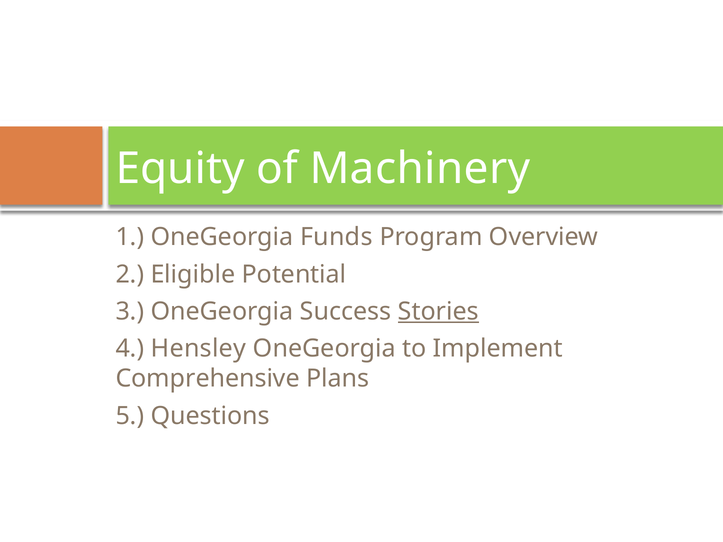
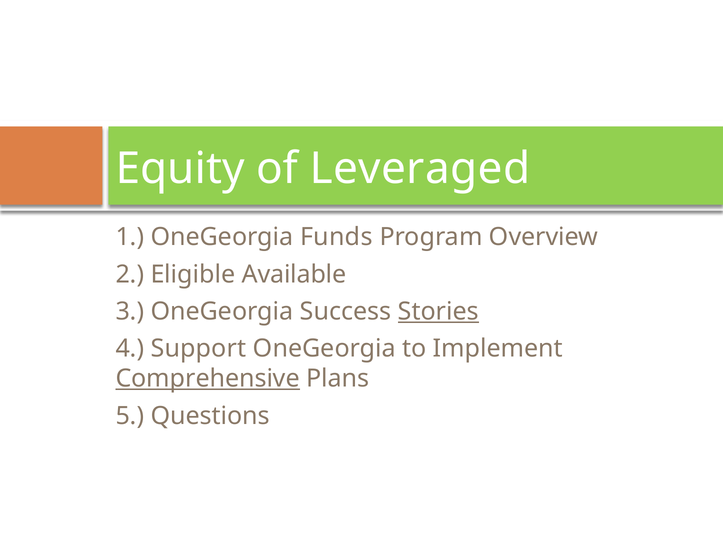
Machinery: Machinery -> Leveraged
Potential: Potential -> Available
Hensley: Hensley -> Support
Comprehensive underline: none -> present
